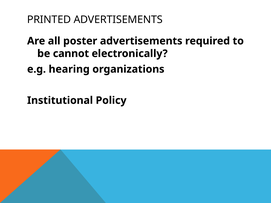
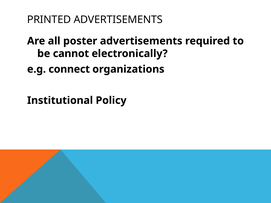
hearing: hearing -> connect
